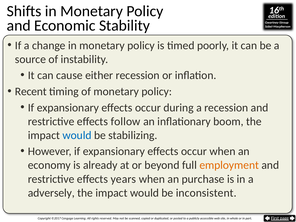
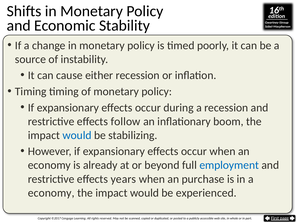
Recent at (31, 91): Recent -> Timing
employment colour: orange -> blue
adversely at (51, 193): adversely -> economy
inconsistent: inconsistent -> experienced
